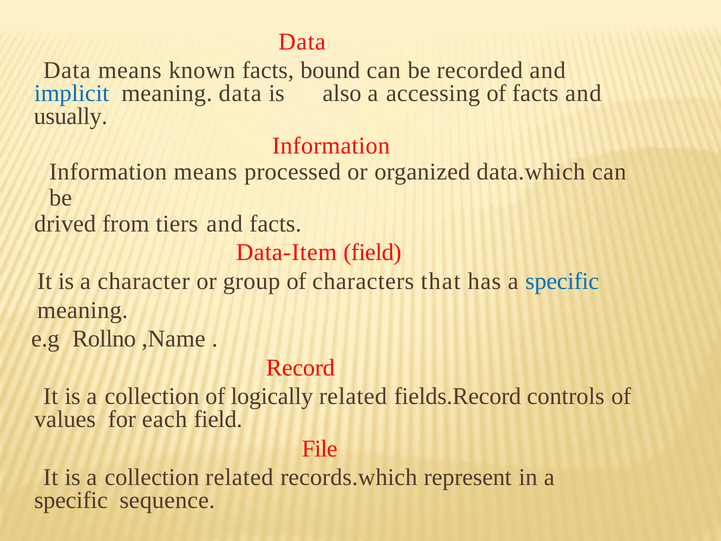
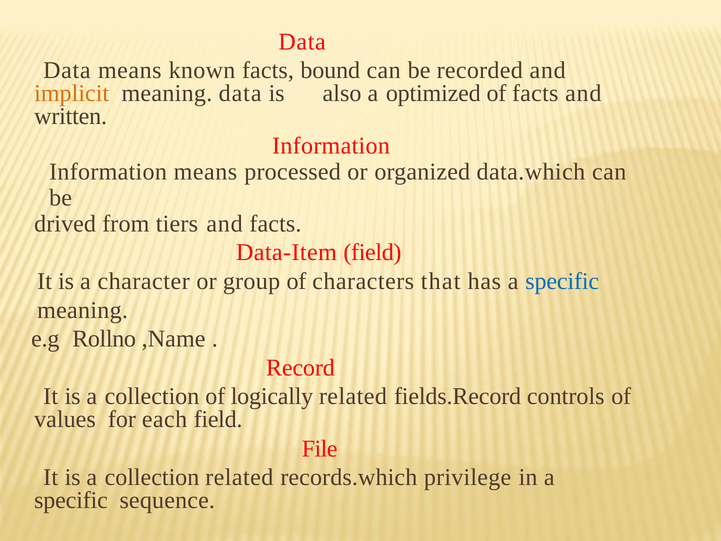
implicit colour: blue -> orange
accessing: accessing -> optimized
usually: usually -> written
represent: represent -> privilege
